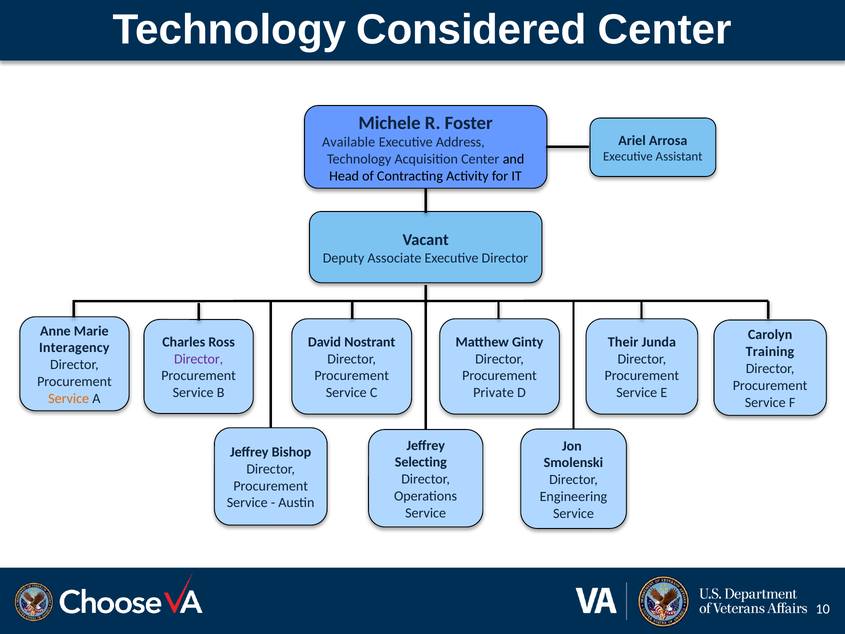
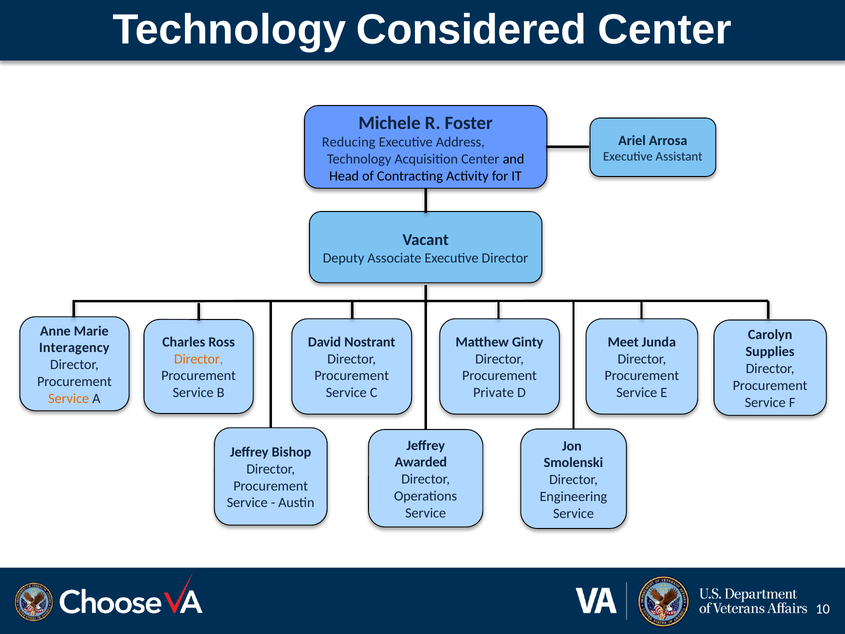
Available: Available -> Reducing
Their: Their -> Meet
Training: Training -> Supplies
Director at (199, 359) colour: purple -> orange
Selecting: Selecting -> Awarded
